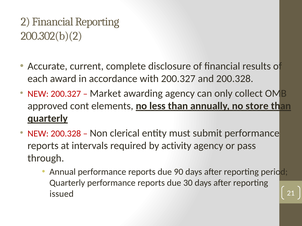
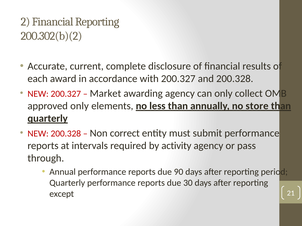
approved cont: cont -> only
clerical: clerical -> correct
issued: issued -> except
